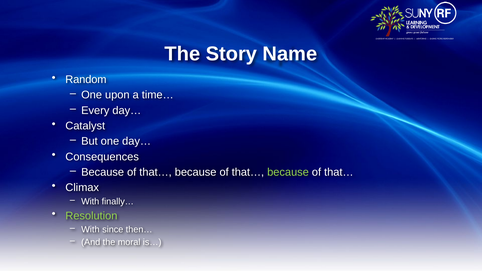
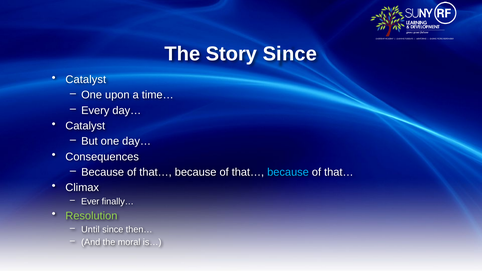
Story Name: Name -> Since
Random at (86, 80): Random -> Catalyst
because at (288, 172) colour: light green -> light blue
With at (90, 201): With -> Ever
With at (90, 230): With -> Until
